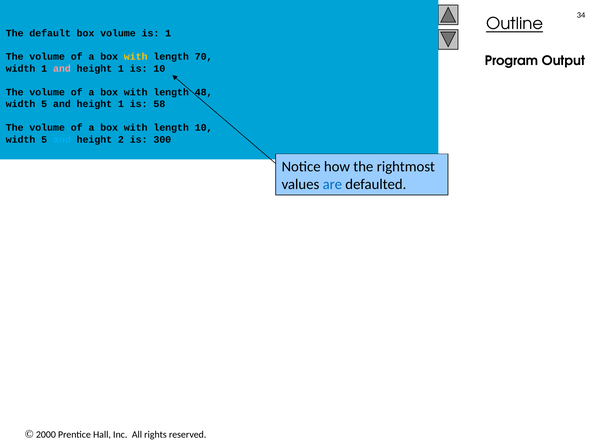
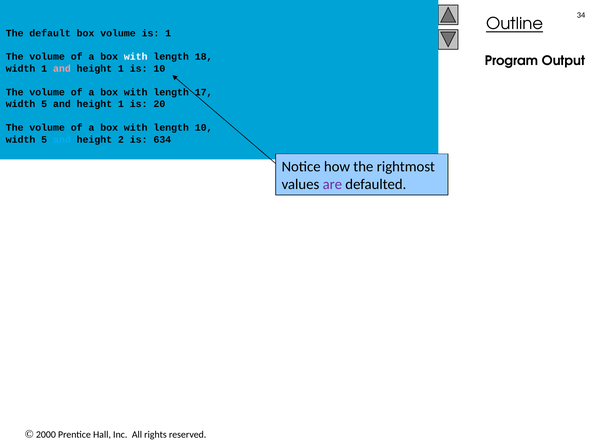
with at (136, 57) colour: yellow -> white
70: 70 -> 18
48: 48 -> 17
58: 58 -> 20
300: 300 -> 634
are colour: blue -> purple
